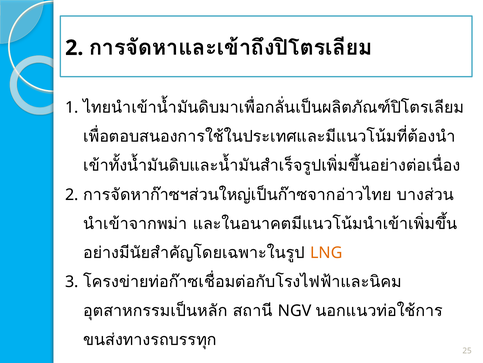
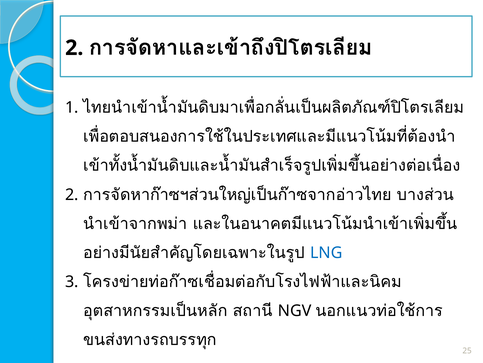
LNG colour: orange -> blue
